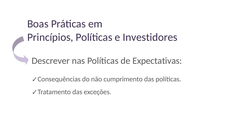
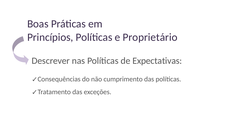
Investidores: Investidores -> Proprietário
